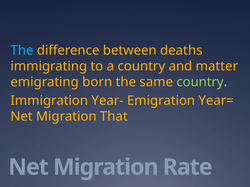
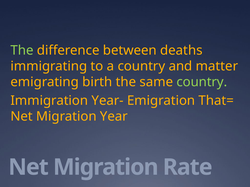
The at (22, 50) colour: light blue -> light green
born: born -> birth
Year=: Year= -> That=
That: That -> Year
